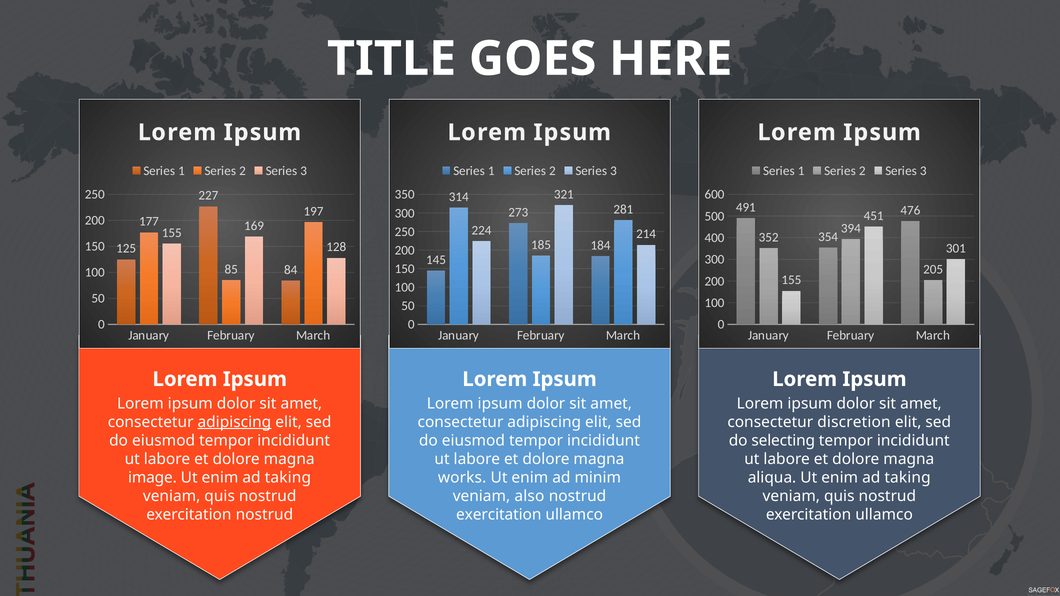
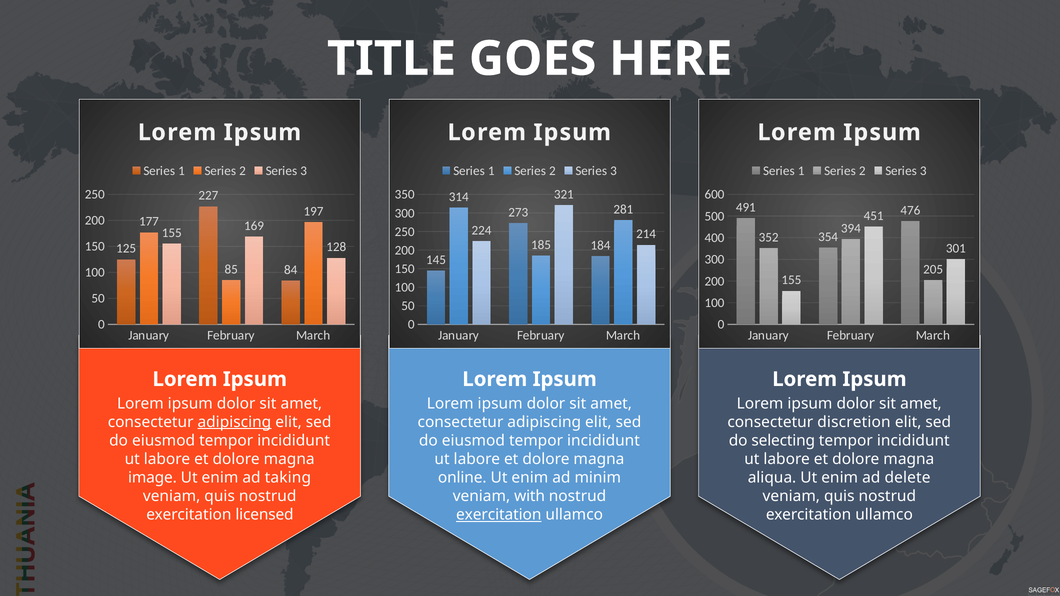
works: works -> online
taking at (908, 478): taking -> delete
also: also -> with
exercitation nostrud: nostrud -> licensed
exercitation at (499, 515) underline: none -> present
